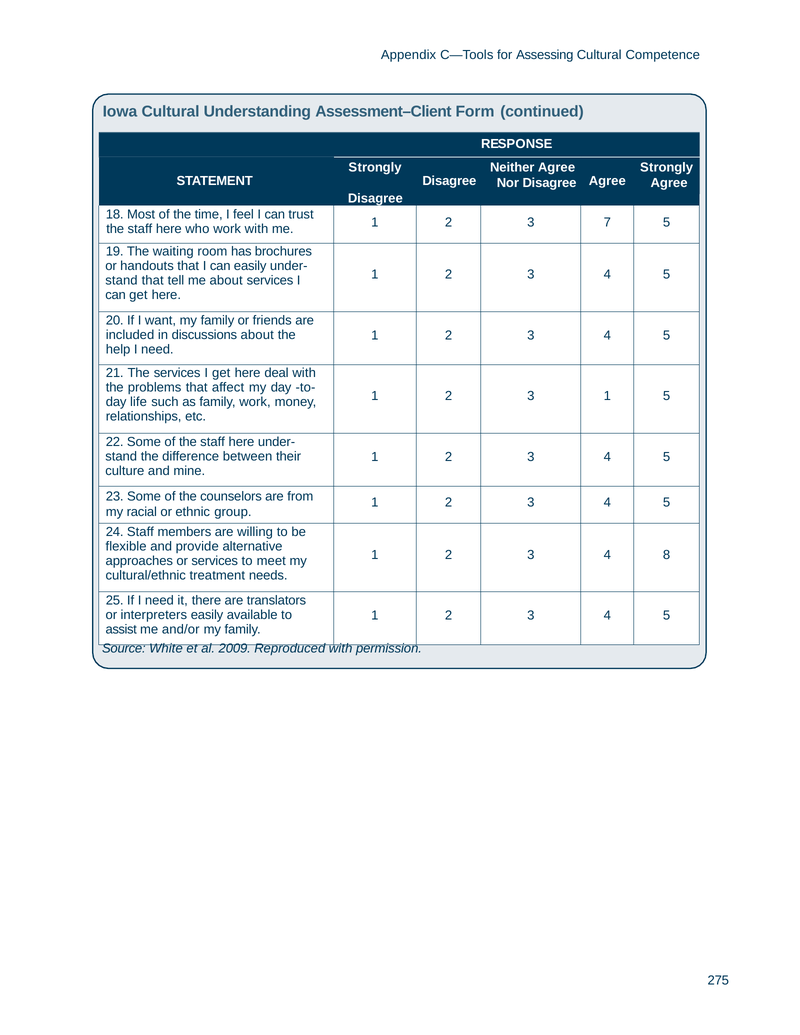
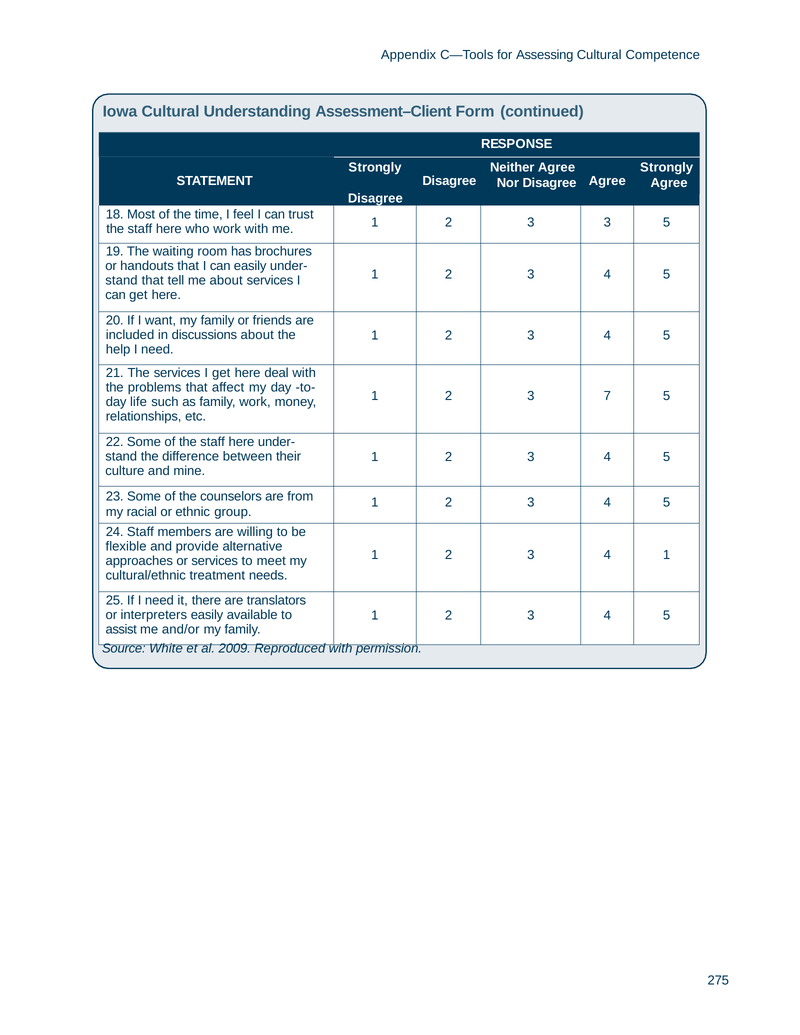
3 7: 7 -> 3
3 1: 1 -> 7
4 8: 8 -> 1
